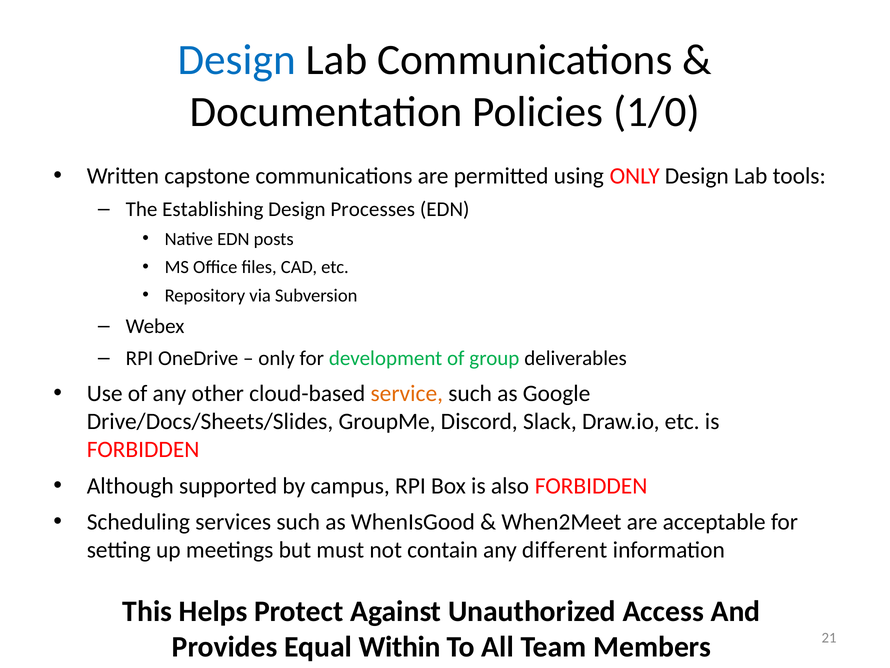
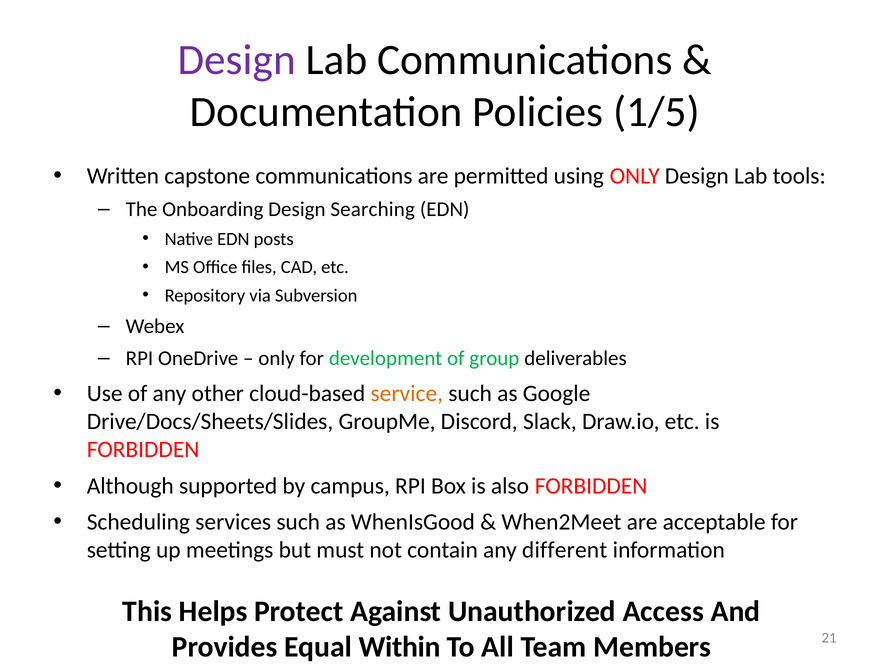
Design at (237, 60) colour: blue -> purple
1/0: 1/0 -> 1/5
Establishing: Establishing -> Onboarding
Processes: Processes -> Searching
